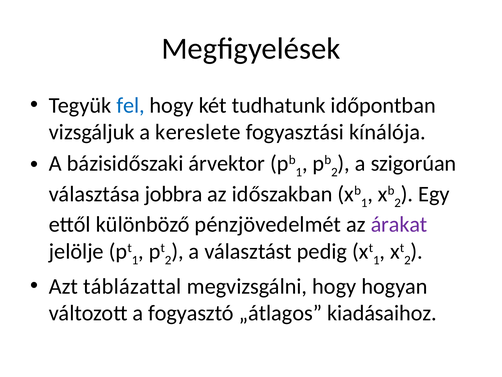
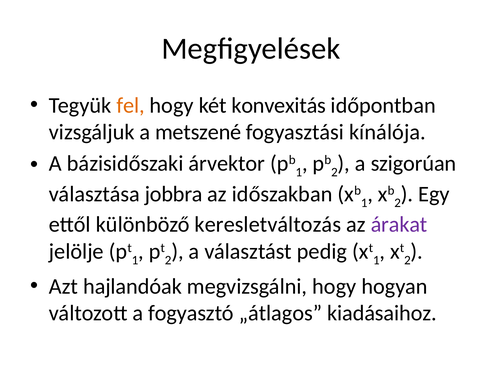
fel colour: blue -> orange
tudhatunk: tudhatunk -> konvexitás
kereslete: kereslete -> metszené
pénzjövedelmét: pénzjövedelmét -> keresletváltozás
táblázattal: táblázattal -> hajlandóak
